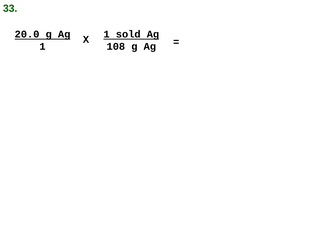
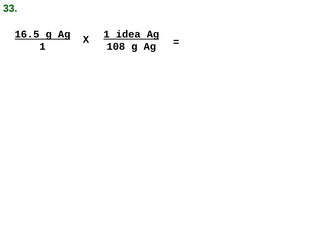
20.0: 20.0 -> 16.5
sold: sold -> idea
